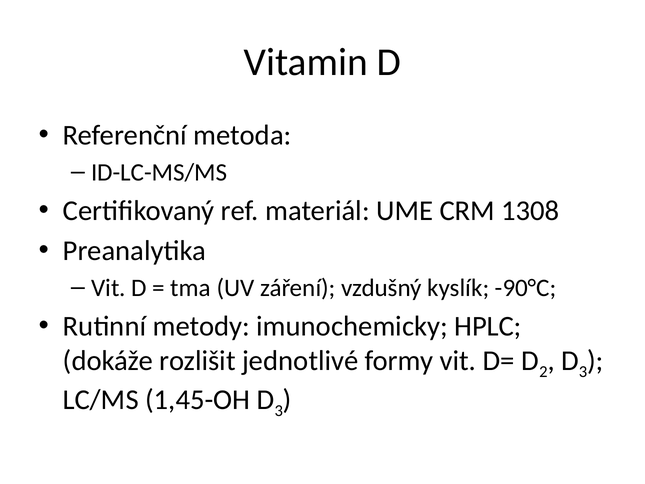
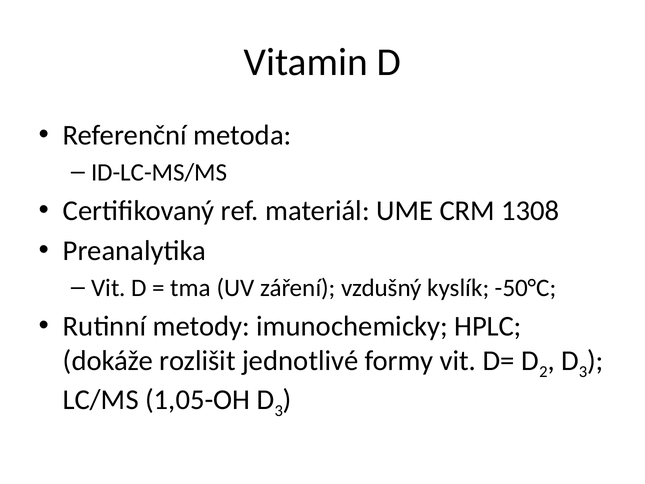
-90°C: -90°C -> -50°C
1,45-OH: 1,45-OH -> 1,05-OH
